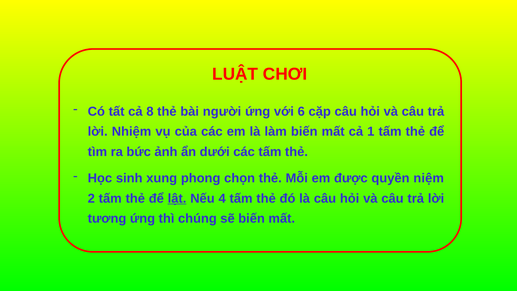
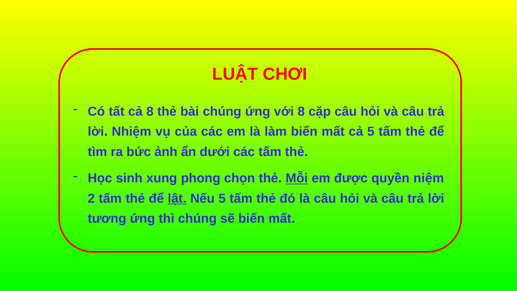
bài người: người -> chúng
với 6: 6 -> 8
cả 1: 1 -> 5
Mỗi underline: none -> present
Nếu 4: 4 -> 5
